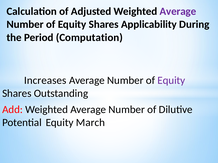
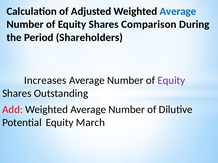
Average at (178, 11) colour: purple -> blue
Applicability: Applicability -> Comparison
Computation: Computation -> Shareholders
